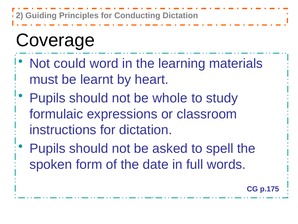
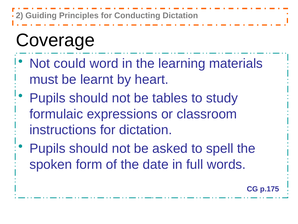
whole: whole -> tables
